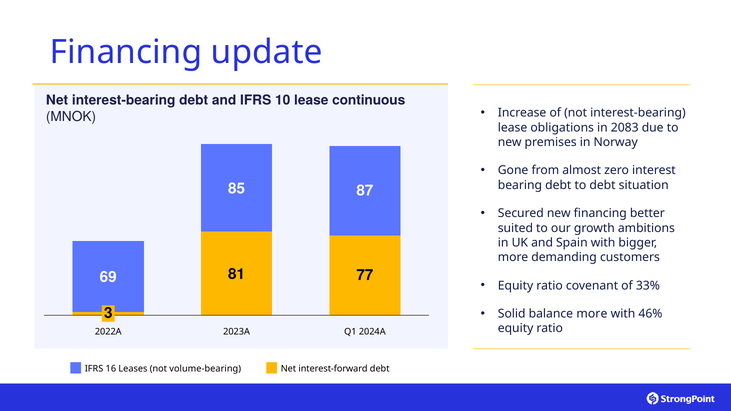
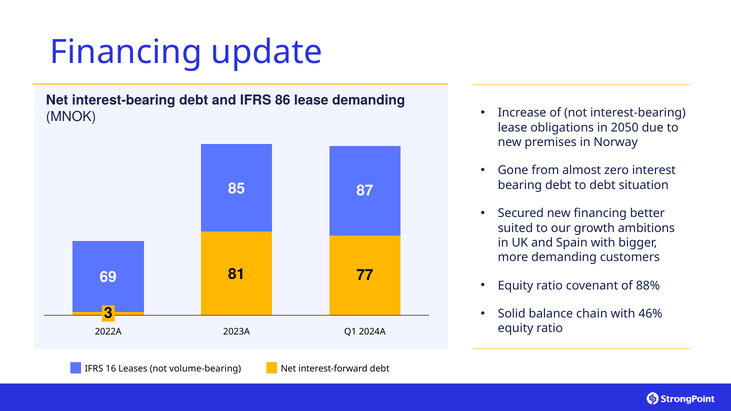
10: 10 -> 86
lease continuous: continuous -> demanding
2083: 2083 -> 2050
33%: 33% -> 88%
balance more: more -> chain
